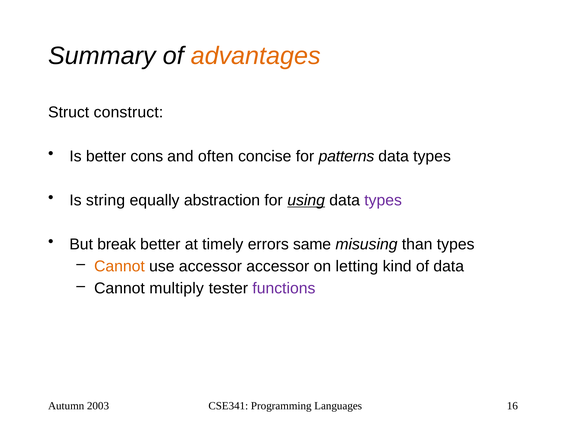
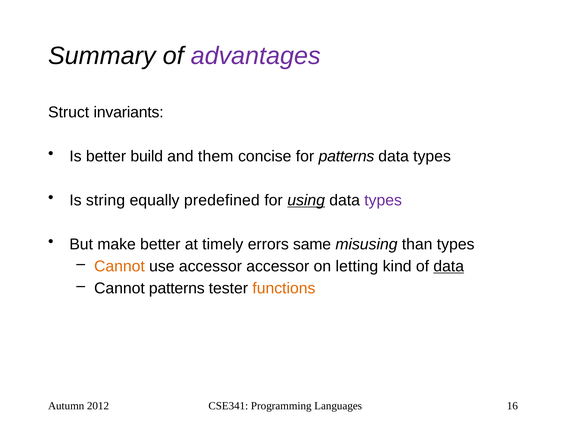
advantages colour: orange -> purple
construct: construct -> invariants
cons: cons -> build
often: often -> them
abstraction: abstraction -> predefined
break: break -> make
data at (449, 267) underline: none -> present
Cannot multiply: multiply -> patterns
functions colour: purple -> orange
2003: 2003 -> 2012
